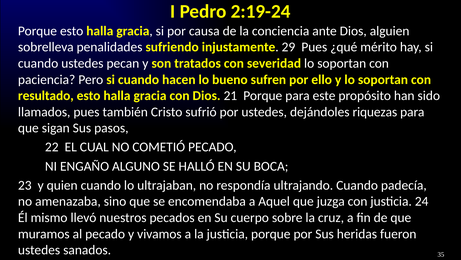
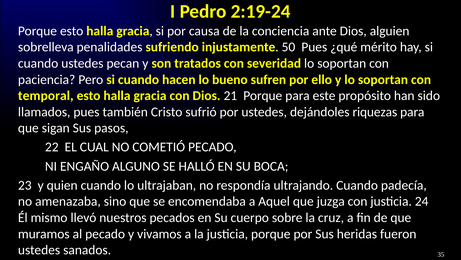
29: 29 -> 50
resultado: resultado -> temporal
